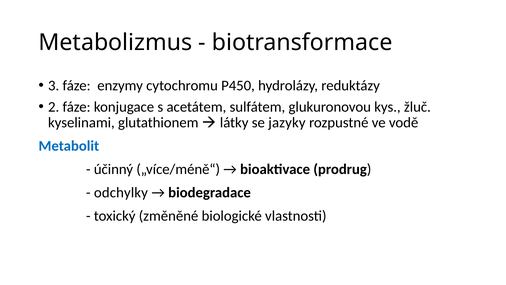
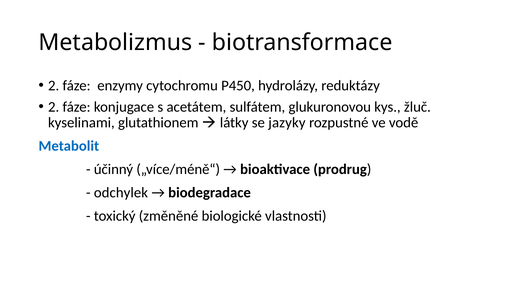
3 at (54, 86): 3 -> 2
odchylky: odchylky -> odchylek
